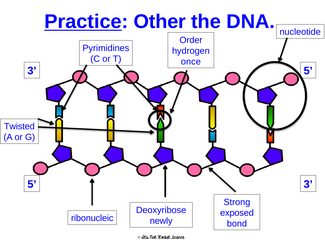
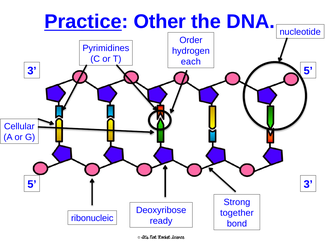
once: once -> each
Twisted: Twisted -> Cellular
exposed: exposed -> together
newly: newly -> ready
